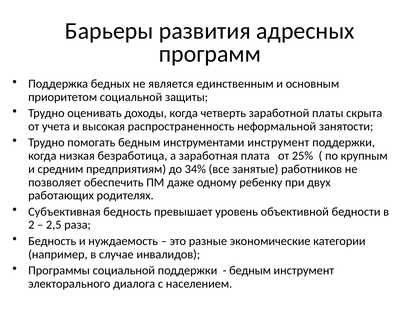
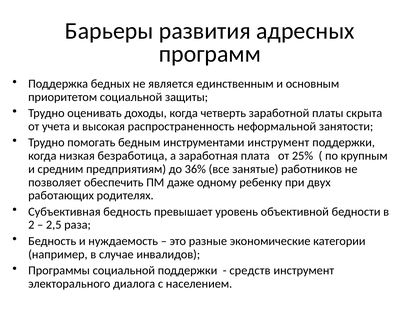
34%: 34% -> 36%
бедным at (250, 270): бедным -> средств
